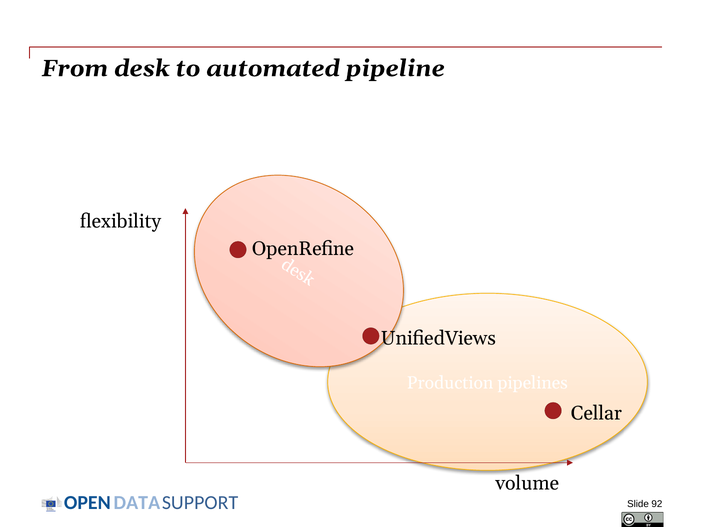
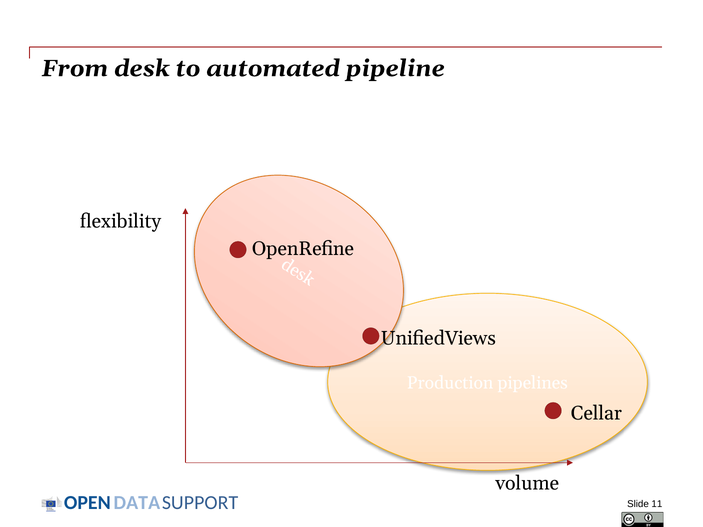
92: 92 -> 11
